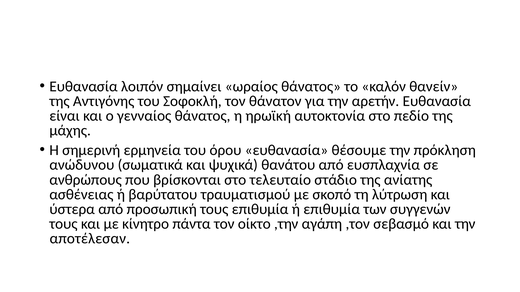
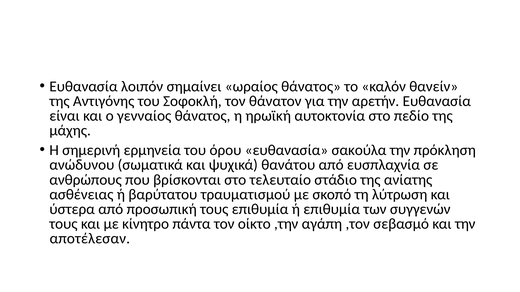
θέσουμε: θέσουμε -> σακούλα
